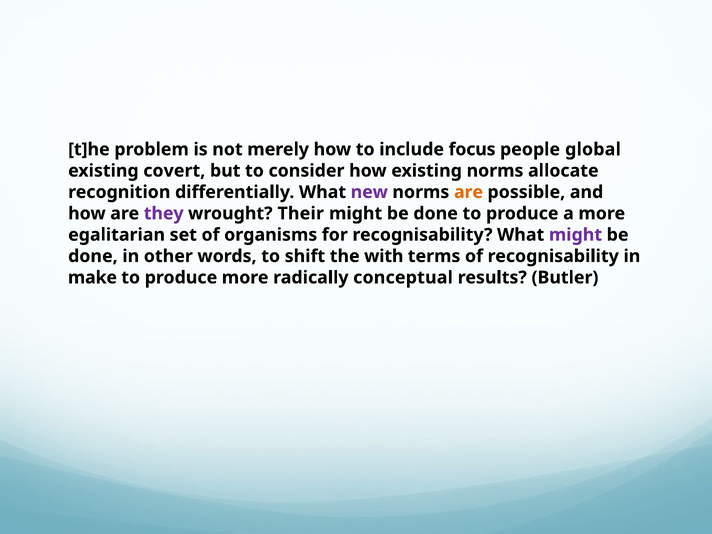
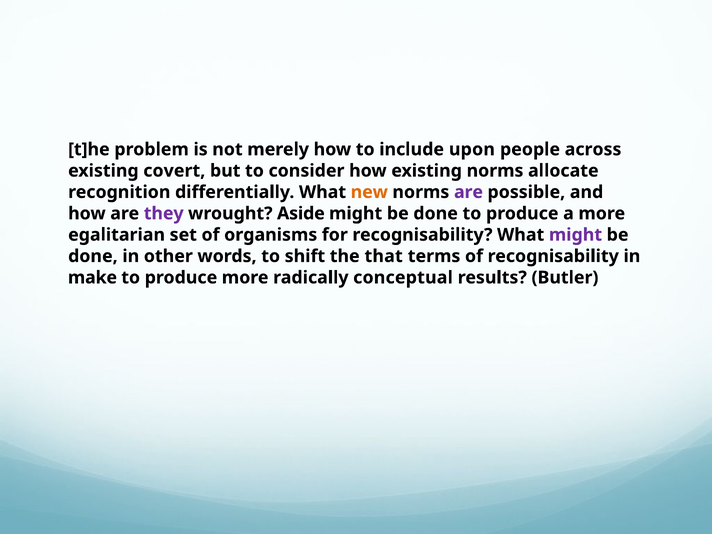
focus: focus -> upon
global: global -> across
new colour: purple -> orange
are at (468, 192) colour: orange -> purple
Their: Their -> Aside
with: with -> that
